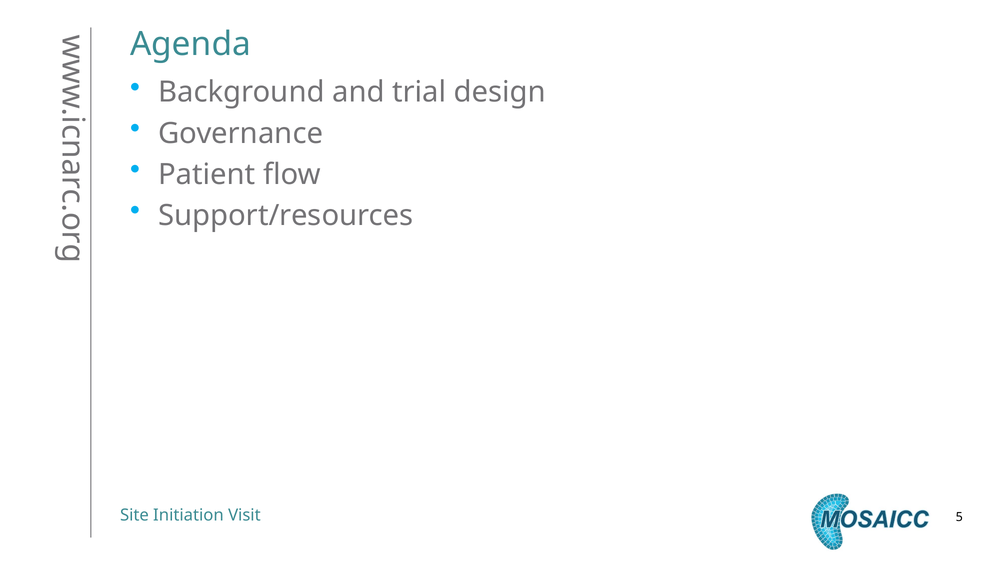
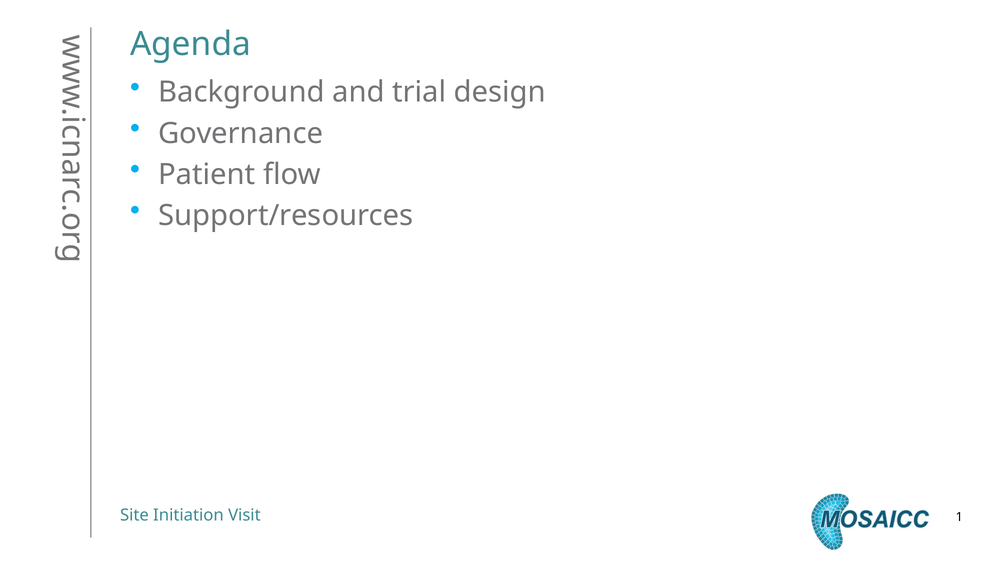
5: 5 -> 1
